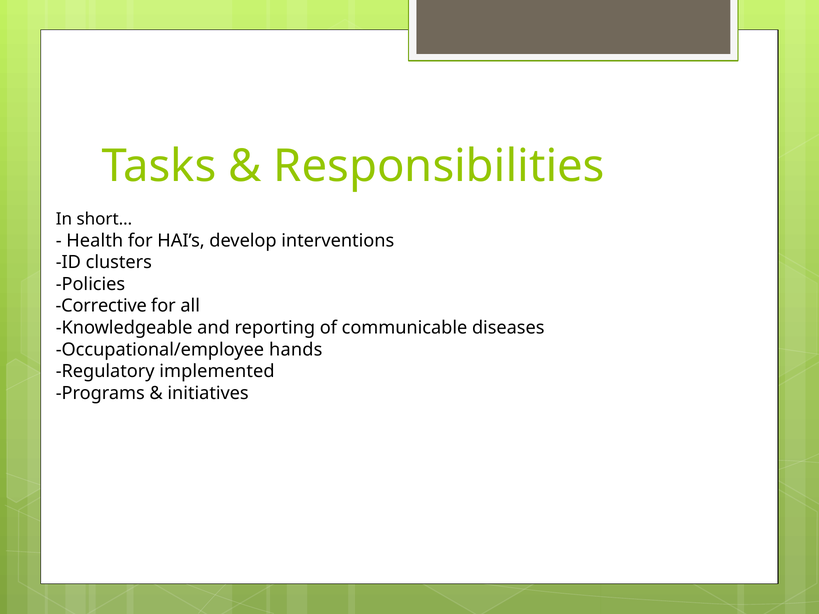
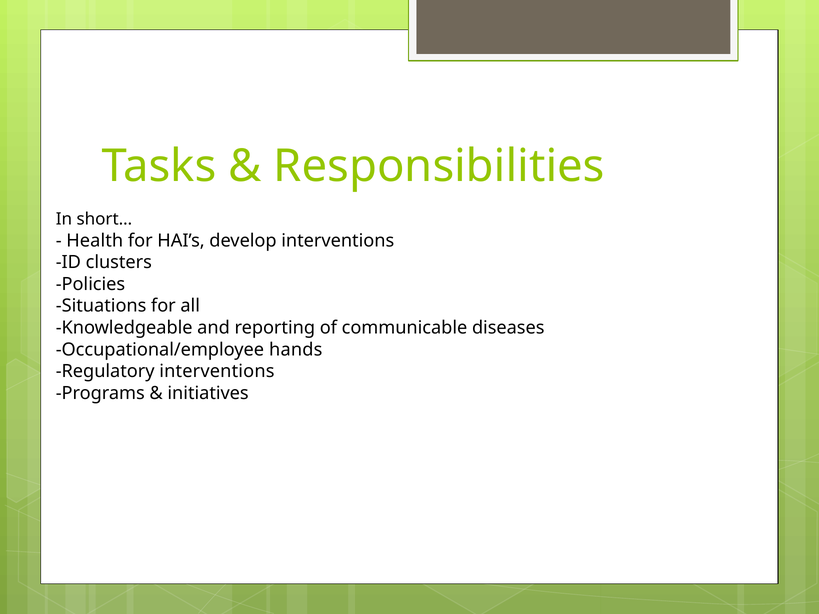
Corrective: Corrective -> Situations
Regulatory implemented: implemented -> interventions
